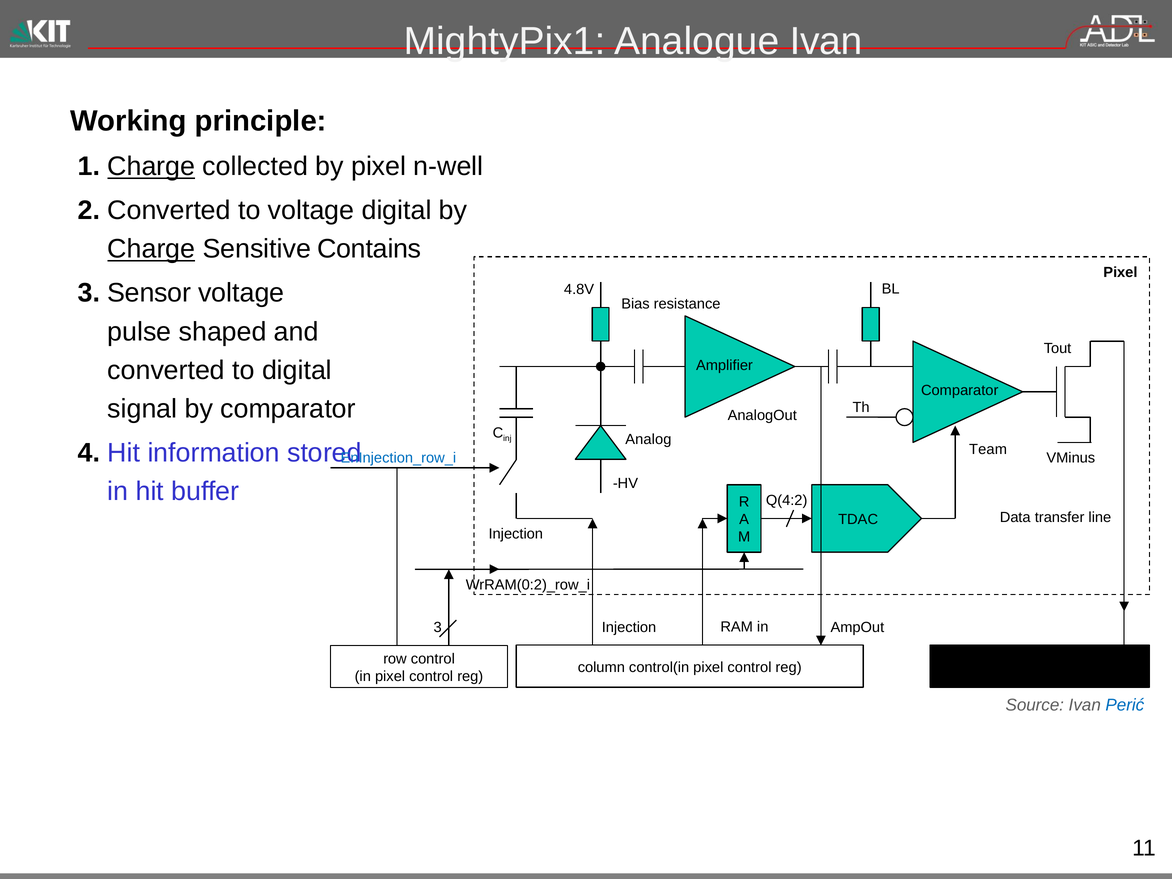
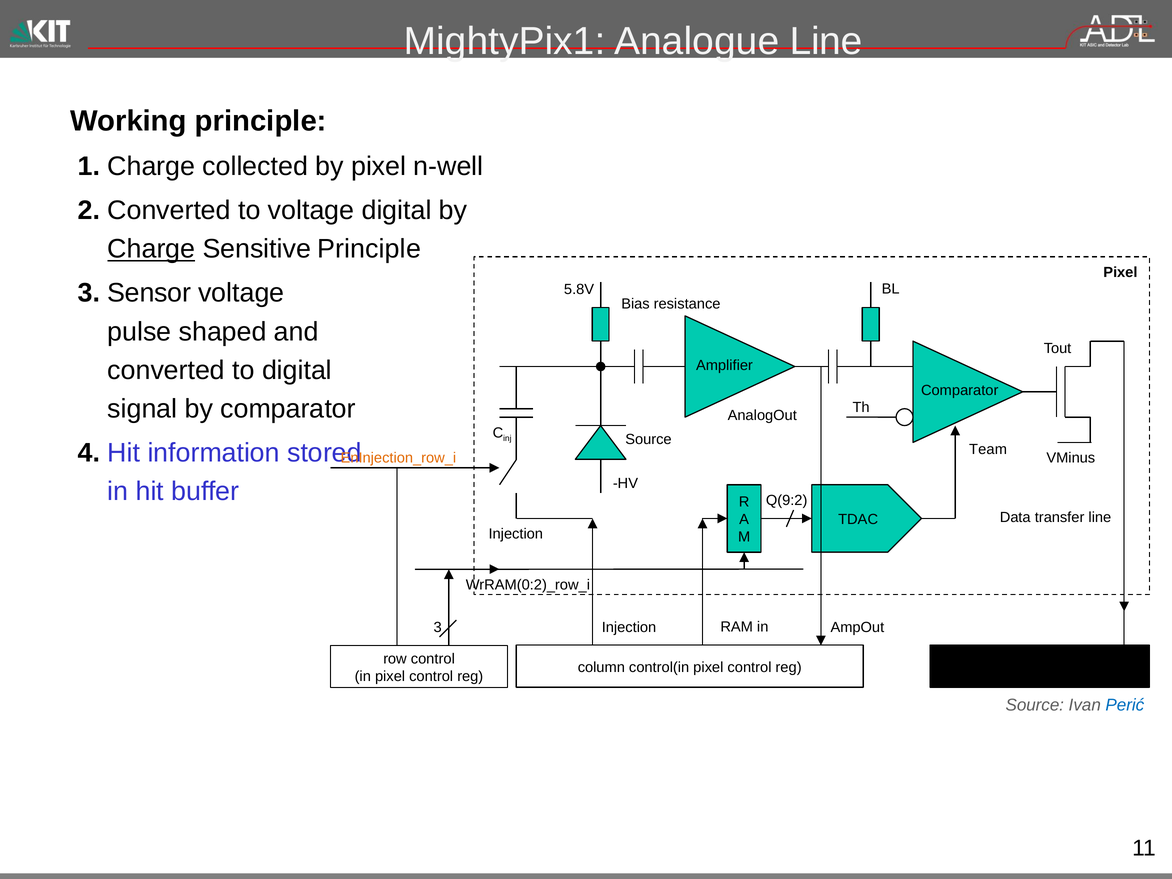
Analogue Ivan: Ivan -> Line
Charge at (151, 167) underline: present -> none
Sensitive Contains: Contains -> Principle
4.8V: 4.8V -> 5.8V
Analog at (648, 439): Analog -> Source
EnInjection_row_i colour: blue -> orange
Q(4:2: Q(4:2 -> Q(9:2
